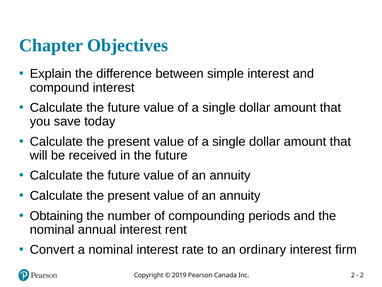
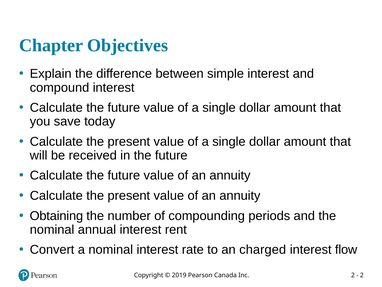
ordinary: ordinary -> charged
firm: firm -> flow
